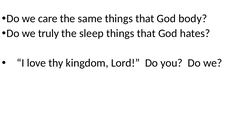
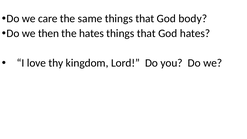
truly: truly -> then
the sleep: sleep -> hates
